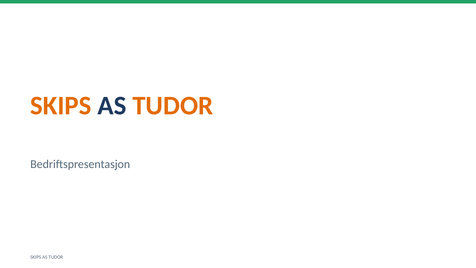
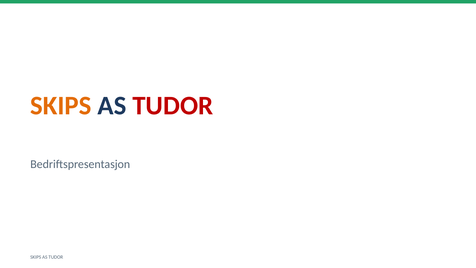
TUDOR at (173, 106) colour: orange -> red
